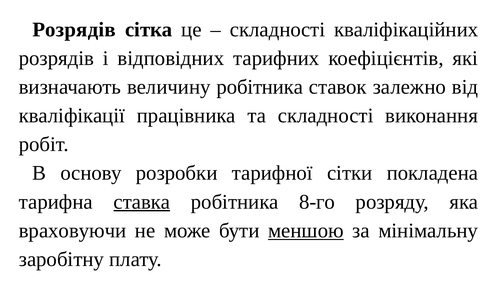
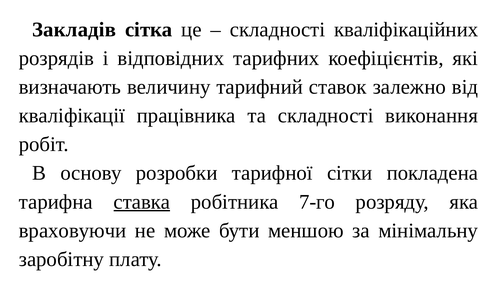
Розрядів at (74, 30): Розрядів -> Закладів
величину робітника: робітника -> тарифний
8-го: 8-го -> 7-го
меншою underline: present -> none
